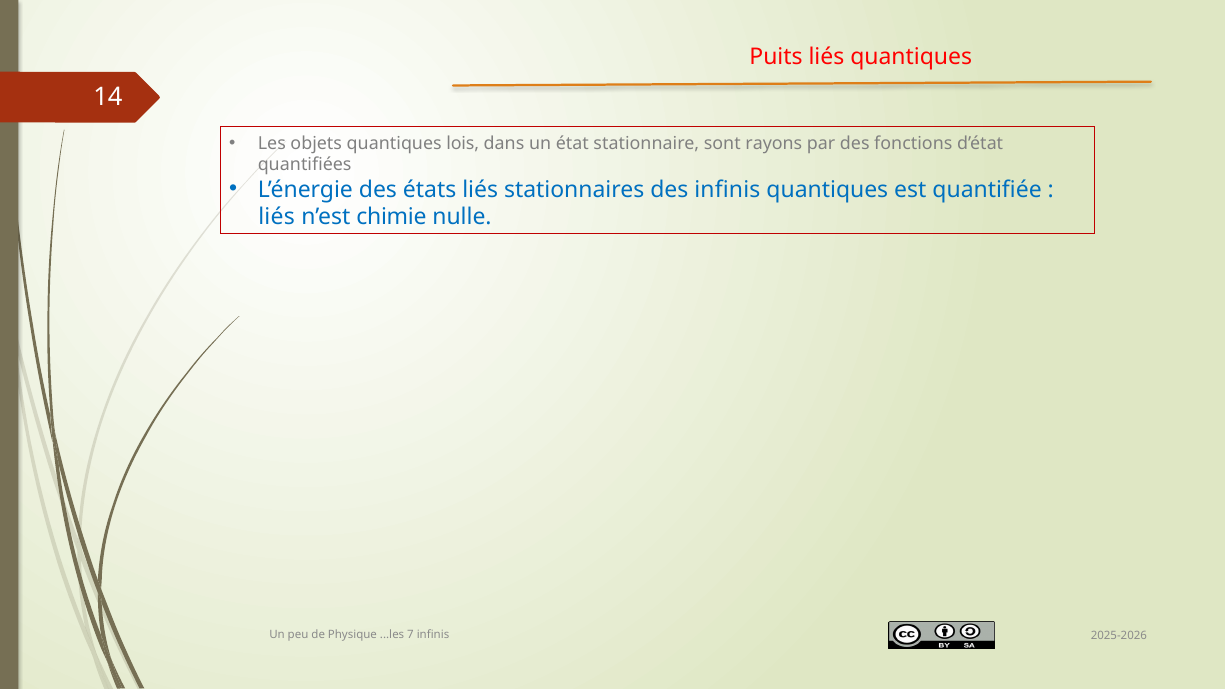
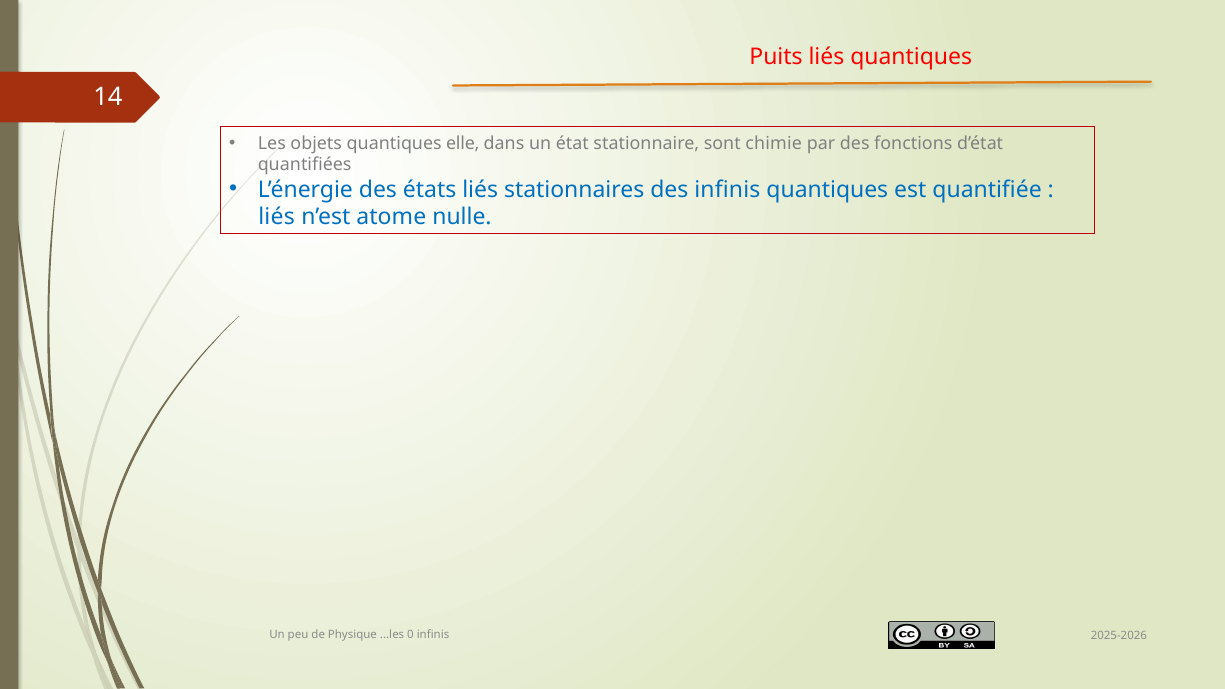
lois: lois -> elle
rayons: rayons -> chimie
chimie: chimie -> atome
7: 7 -> 0
